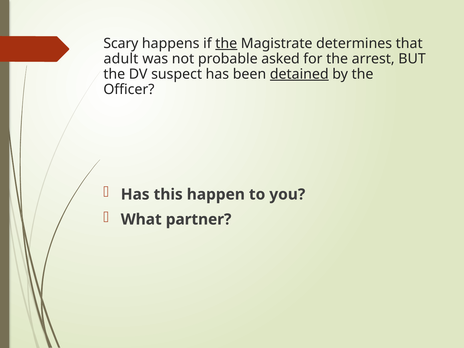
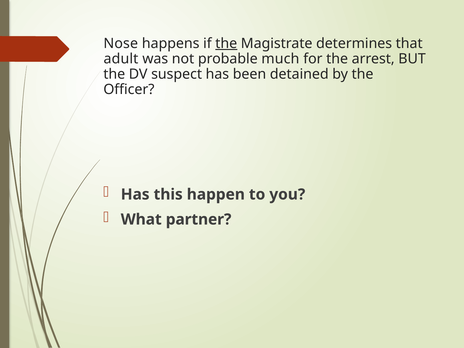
Scary: Scary -> Nose
asked: asked -> much
detained underline: present -> none
